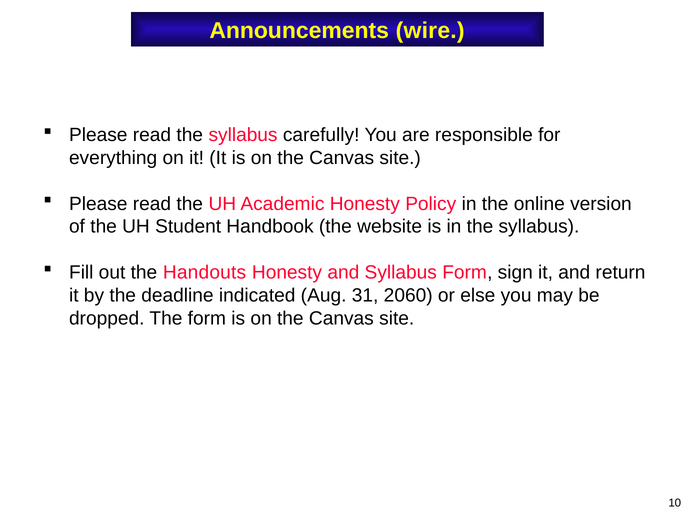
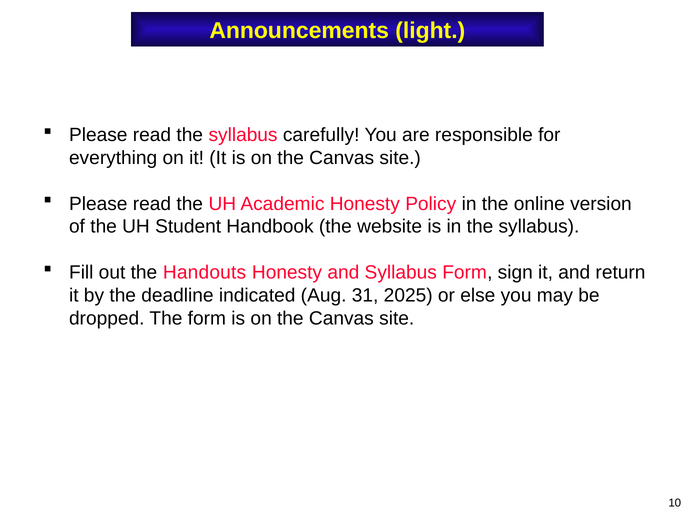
wire: wire -> light
2060: 2060 -> 2025
